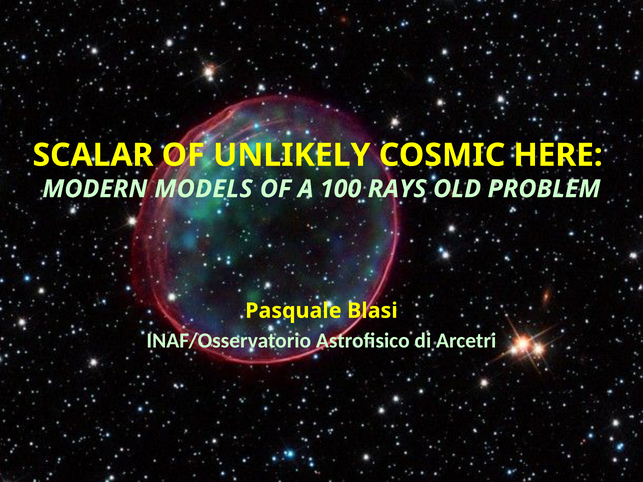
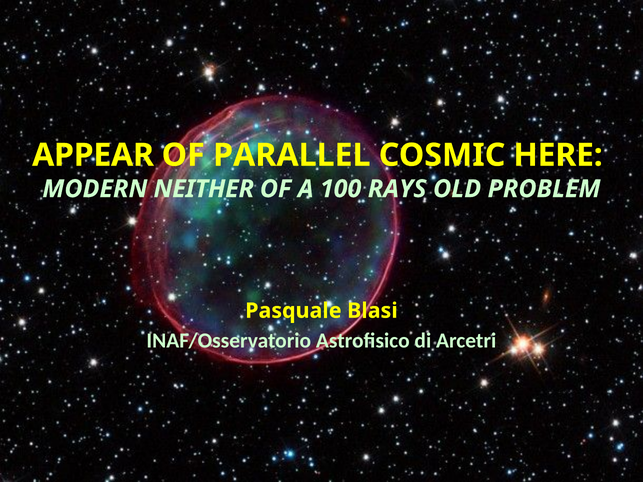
SCALAR: SCALAR -> APPEAR
UNLIKELY: UNLIKELY -> PARALLEL
MODELS: MODELS -> NEITHER
